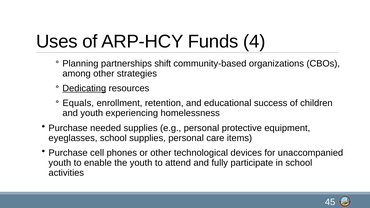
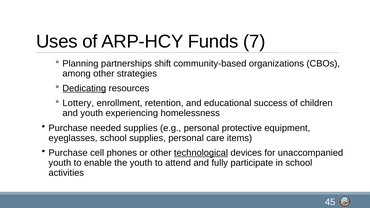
4: 4 -> 7
Equals: Equals -> Lottery
technological underline: none -> present
